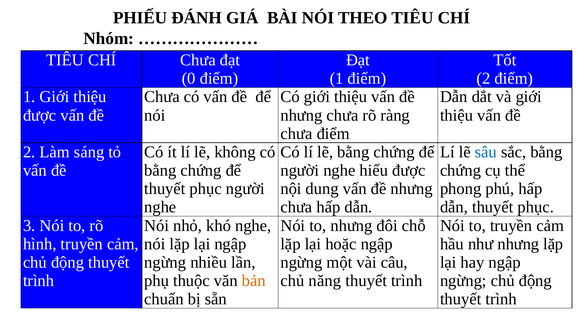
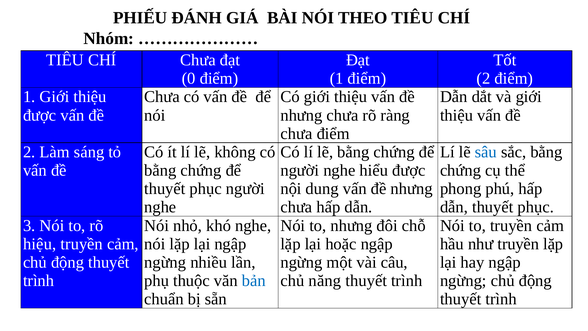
hình: hình -> hiệu
như nhưng: nhưng -> truyền
bản colour: orange -> blue
